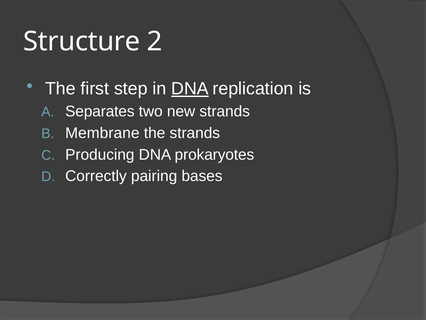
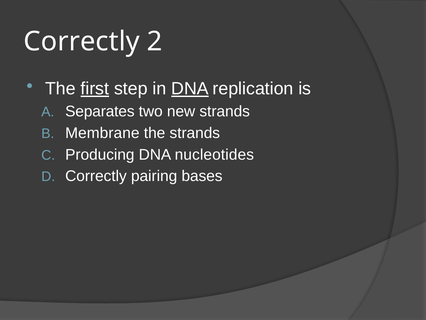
Structure at (82, 41): Structure -> Correctly
first underline: none -> present
prokaryotes: prokaryotes -> nucleotides
